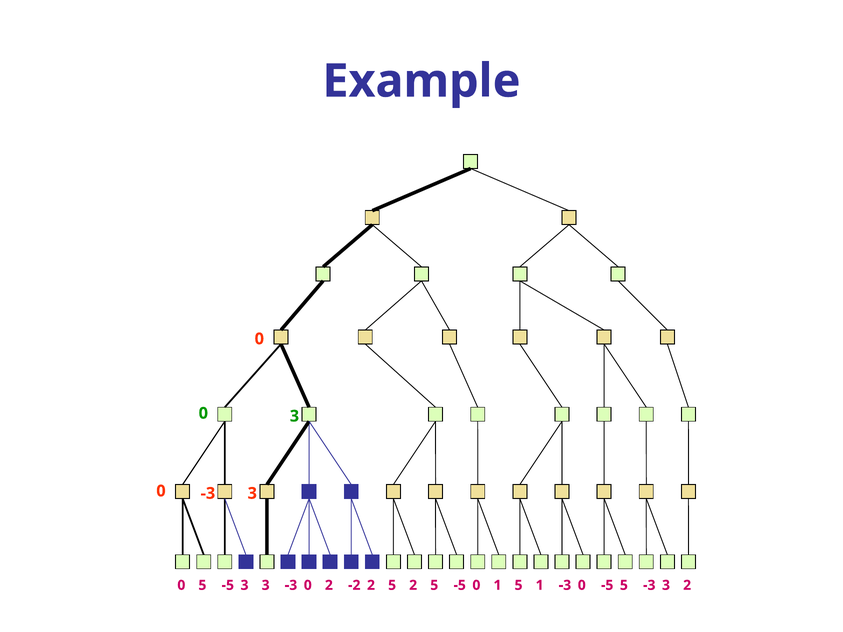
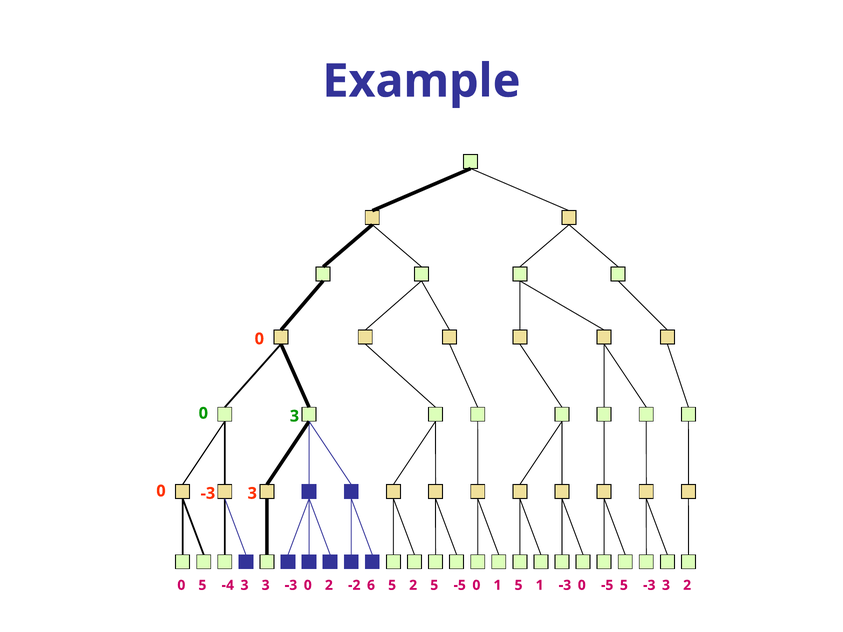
5 -5: -5 -> -4
-2 2: 2 -> 6
